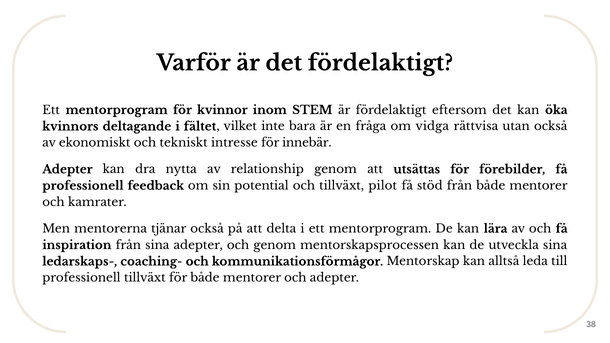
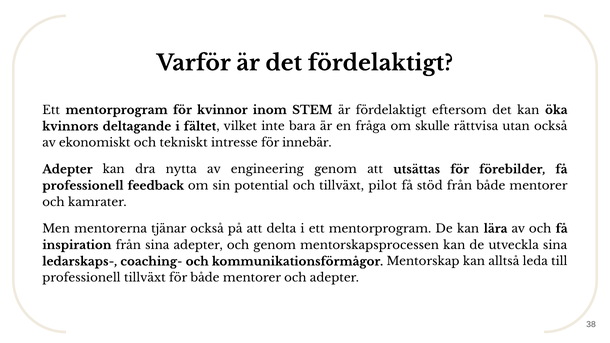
vidga: vidga -> skulle
relationship: relationship -> engineering
